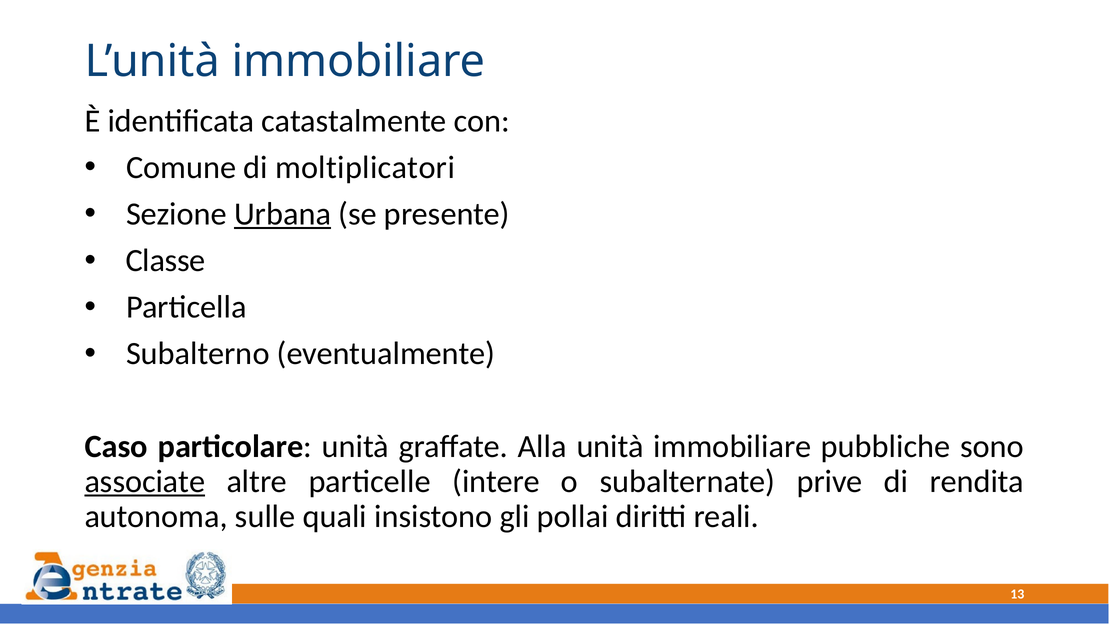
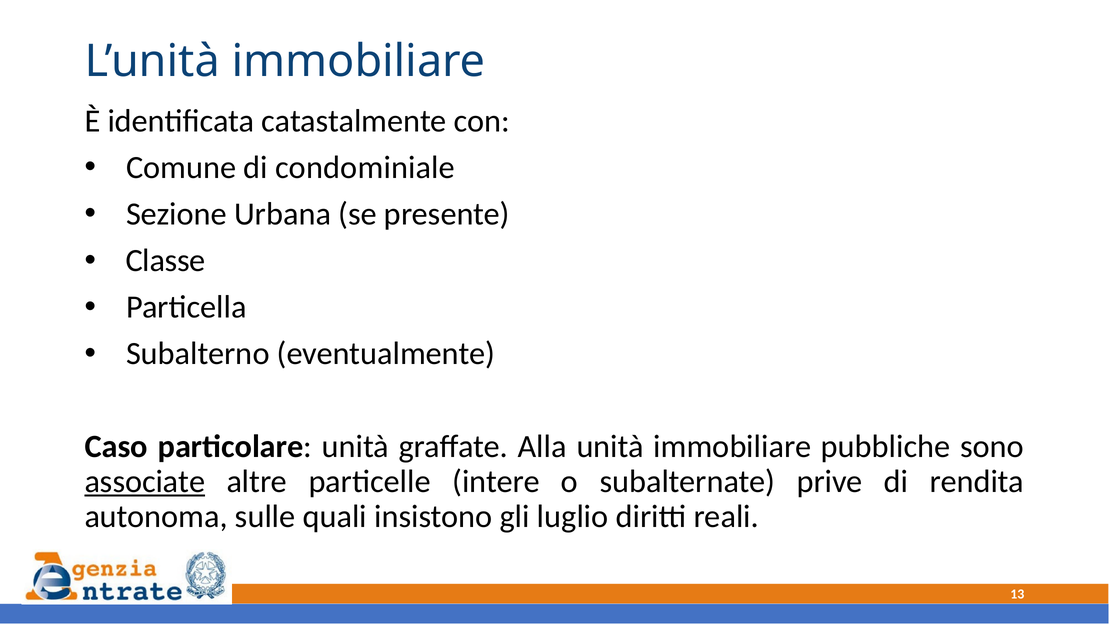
moltiplicatori: moltiplicatori -> condominiale
Urbana underline: present -> none
pollai: pollai -> luglio
